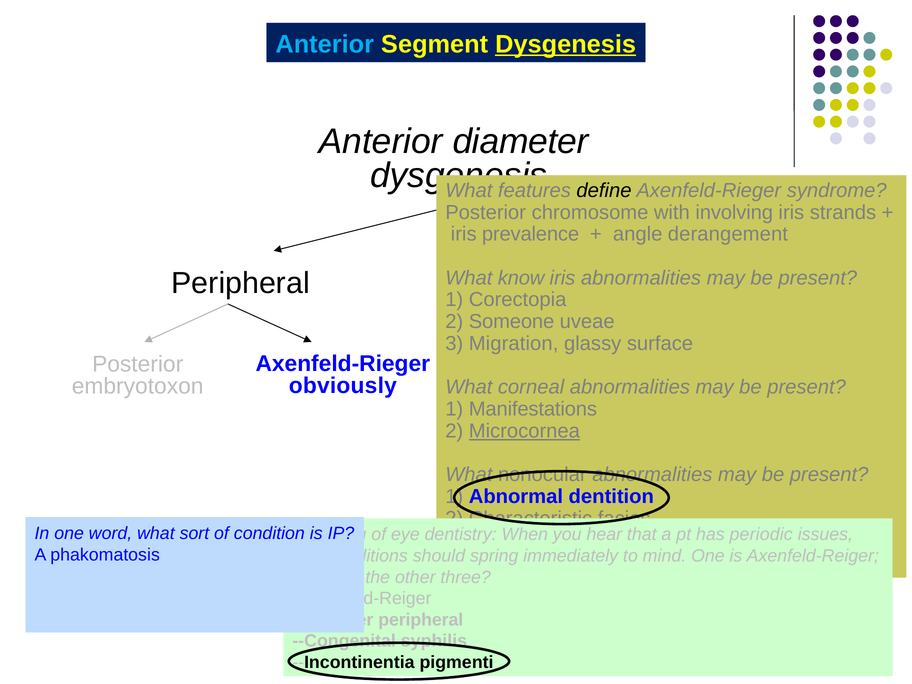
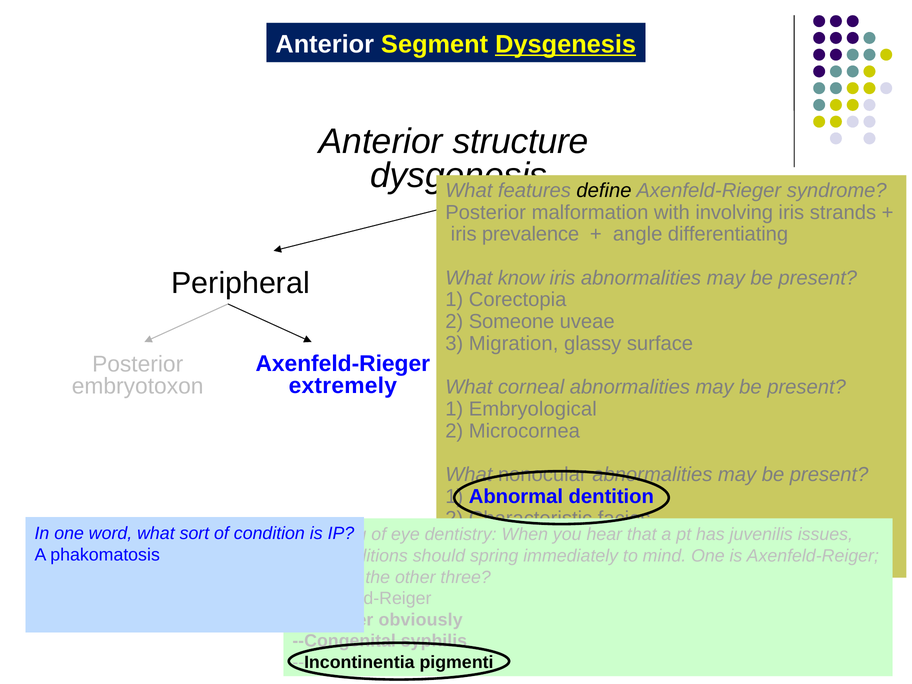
Anterior at (325, 44) colour: light blue -> white
diameter: diameter -> structure
chromosome: chromosome -> malformation
derangement: derangement -> differentiating
obviously: obviously -> extremely
Manifestations: Manifestations -> Embryological
Microcornea underline: present -> none
periodic: periodic -> juvenilis
peripheral at (421, 620): peripheral -> obviously
